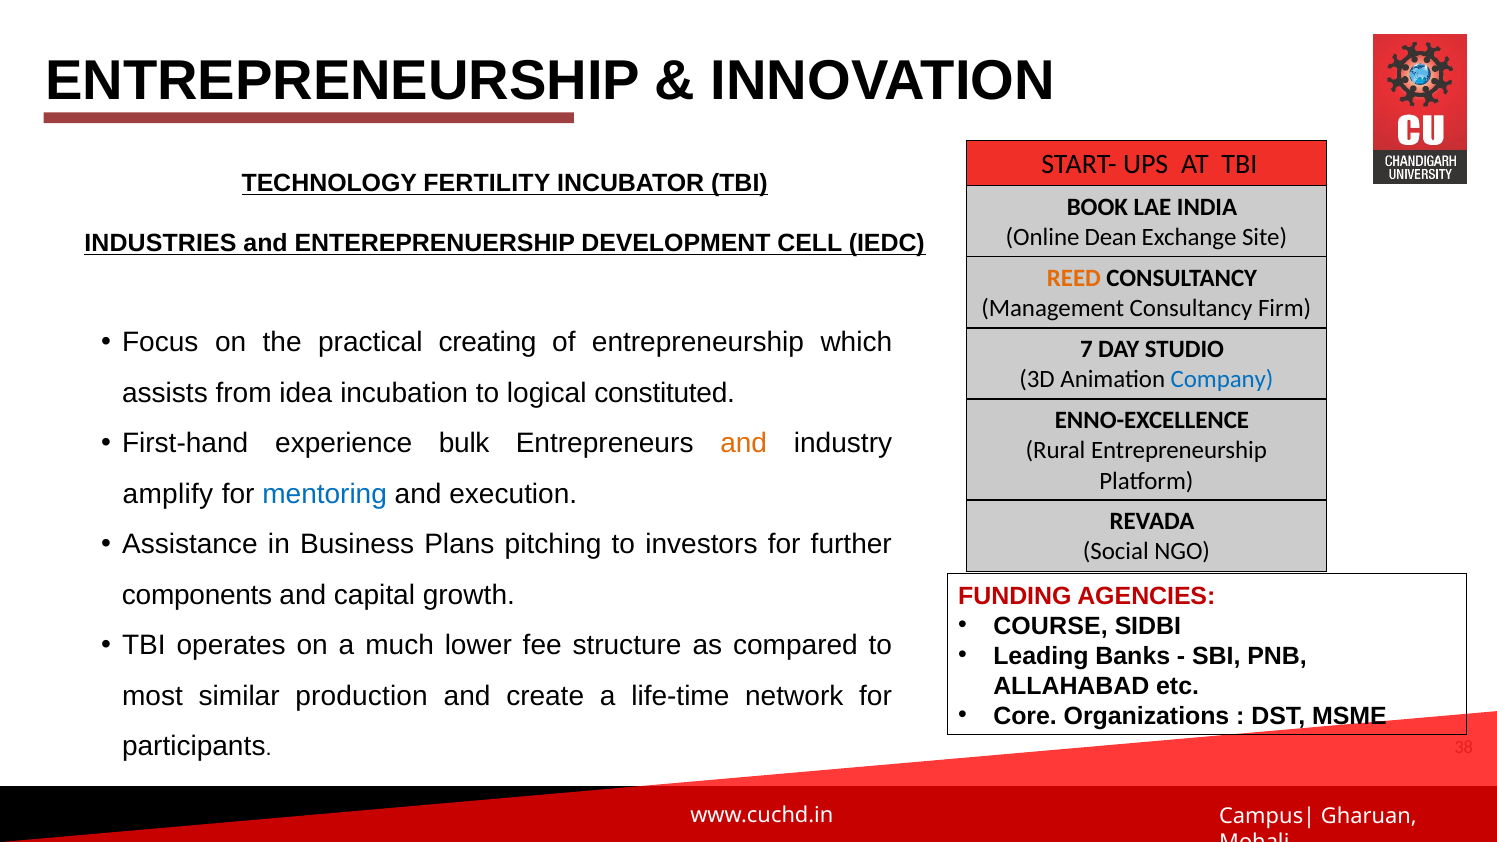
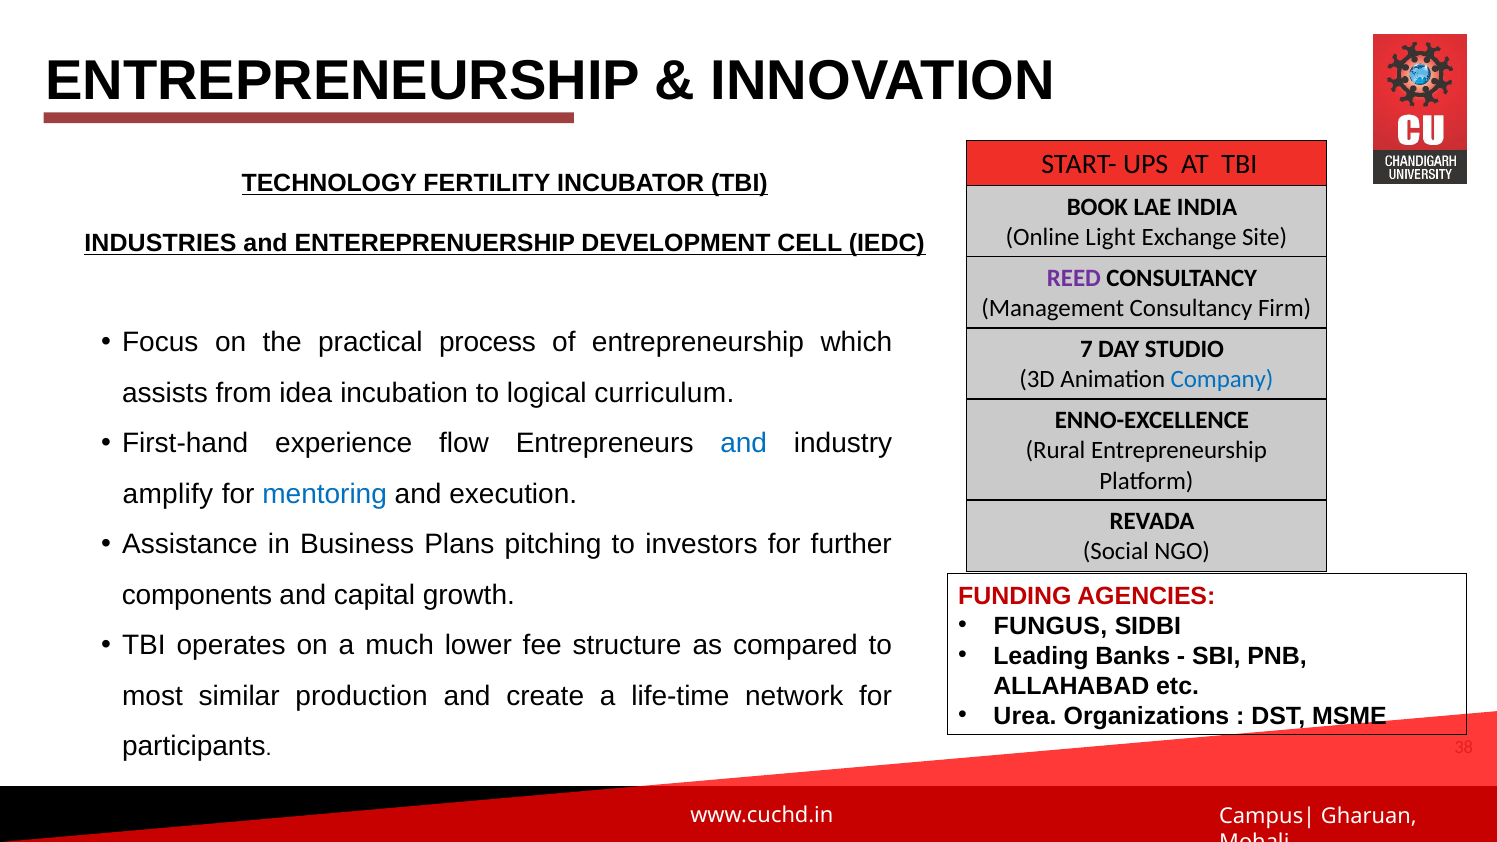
Dean: Dean -> Light
REED colour: orange -> purple
creating: creating -> process
constituted: constituted -> curriculum
bulk: bulk -> flow
and at (744, 444) colour: orange -> blue
COURSE: COURSE -> FUNGUS
Core: Core -> Urea
